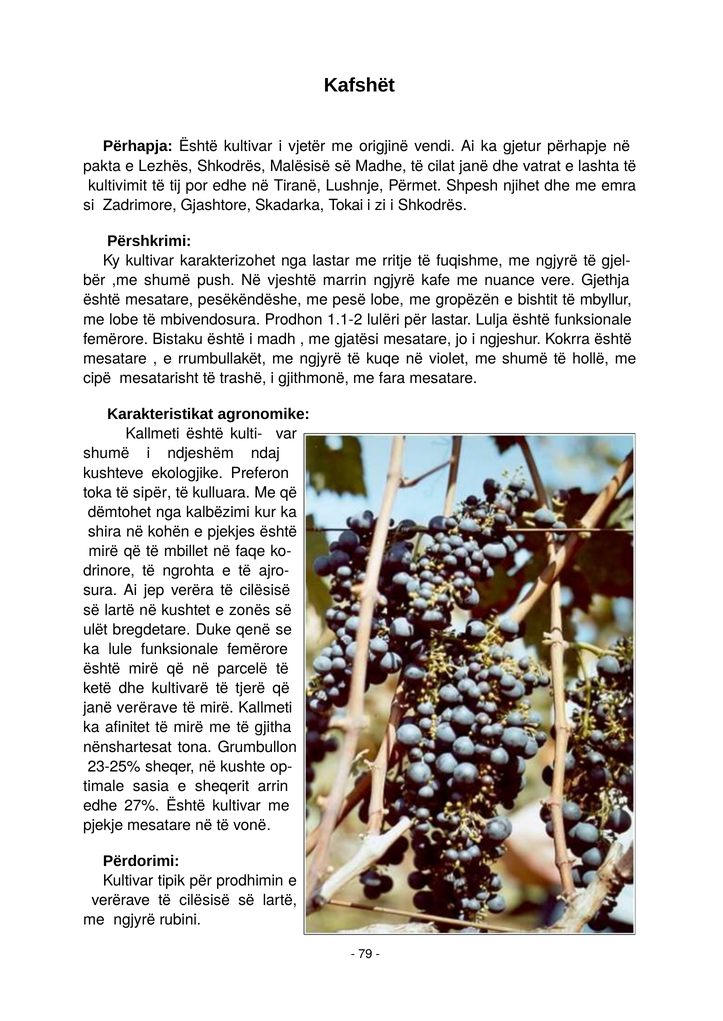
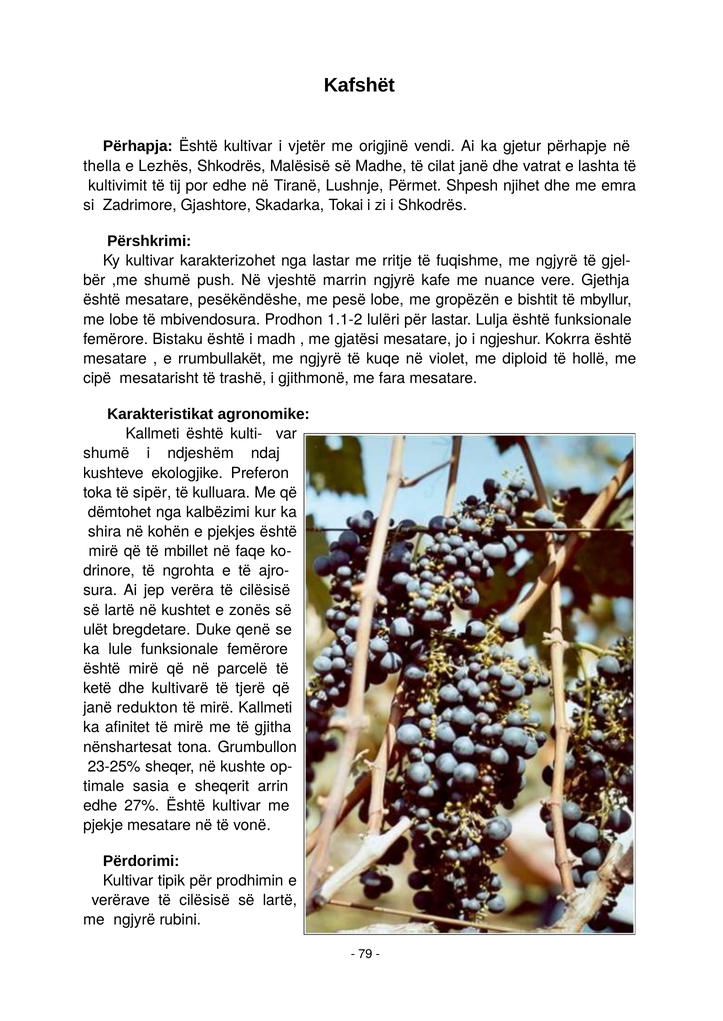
pakta: pakta -> thella
me shumë: shumë -> diploid
janë verërave: verërave -> redukton
